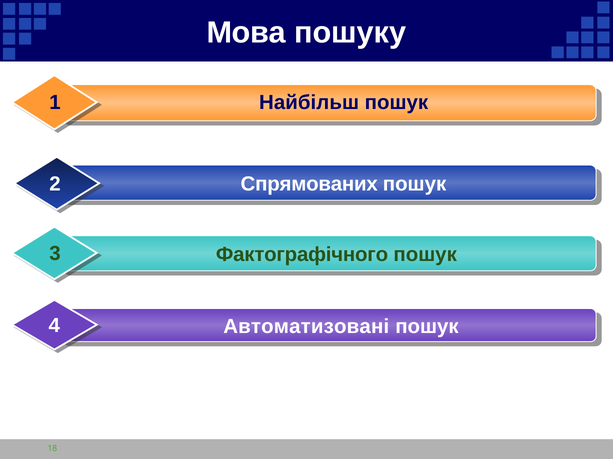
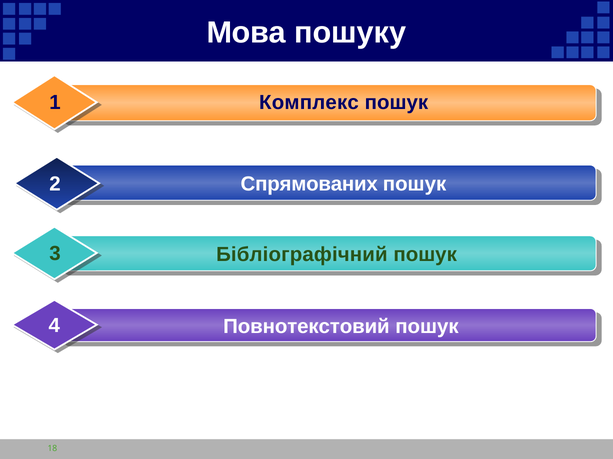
Найбільш: Найбільш -> Комплекс
Фактографічного: Фактографічного -> Бібліографічний
Автоматизовані: Автоматизовані -> Повнотекстовий
